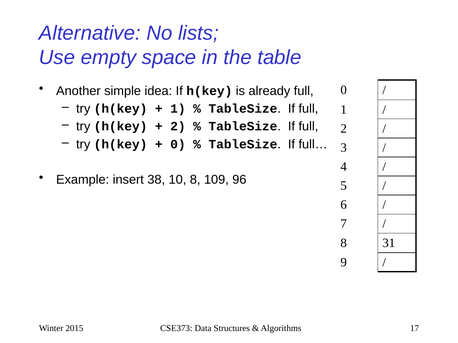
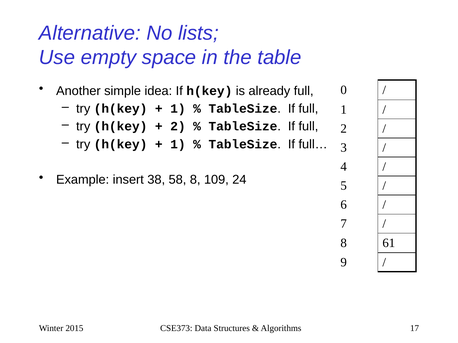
0 at (178, 144): 0 -> 1
10: 10 -> 58
96: 96 -> 24
31: 31 -> 61
